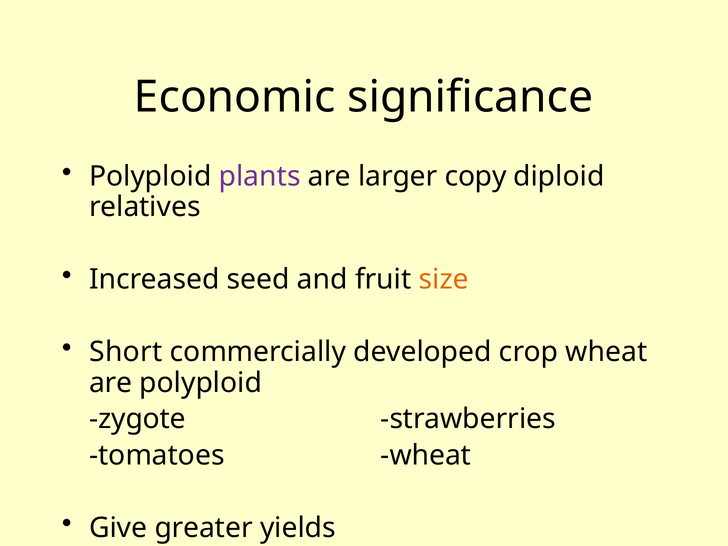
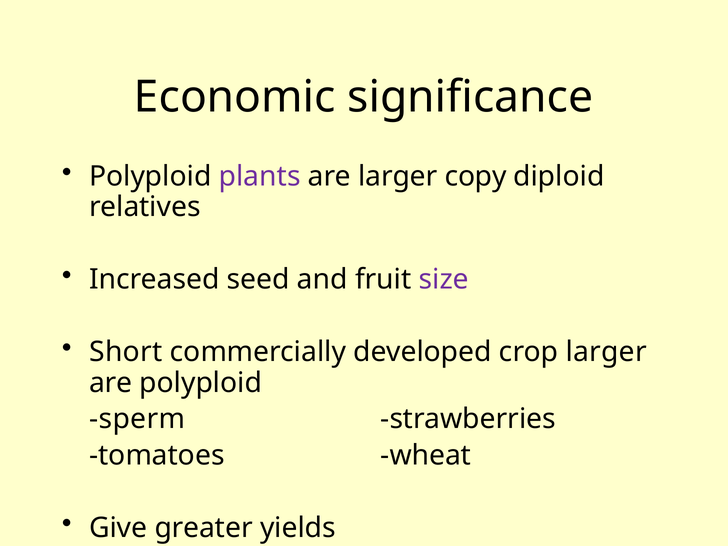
size colour: orange -> purple
crop wheat: wheat -> larger
zygote: zygote -> sperm
